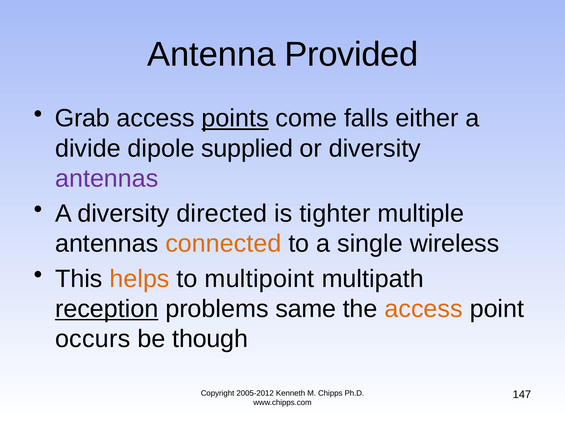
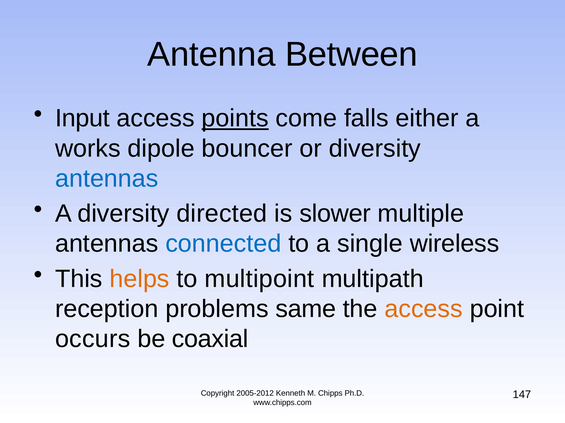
Provided: Provided -> Between
Grab: Grab -> Input
divide: divide -> works
supplied: supplied -> bouncer
antennas at (107, 179) colour: purple -> blue
tighter: tighter -> slower
connected colour: orange -> blue
reception underline: present -> none
though: though -> coaxial
